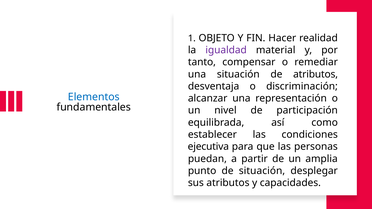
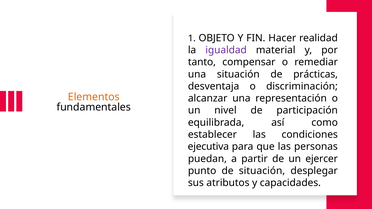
de atributos: atributos -> prácticas
Elementos colour: blue -> orange
amplia: amplia -> ejercer
